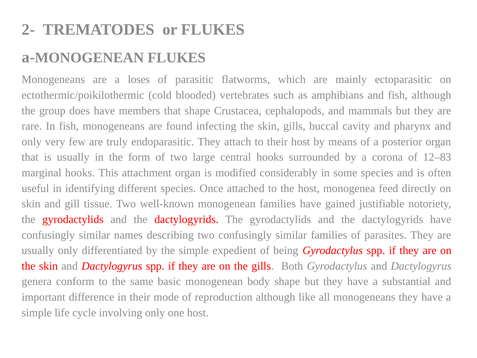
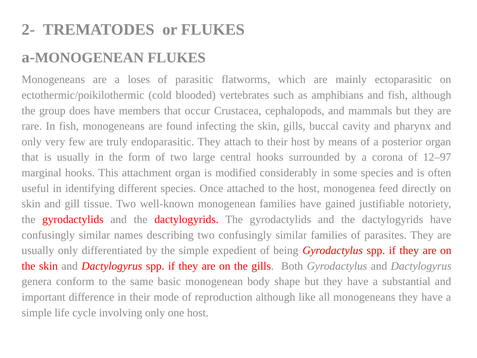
that shape: shape -> occur
12–83: 12–83 -> 12–97
